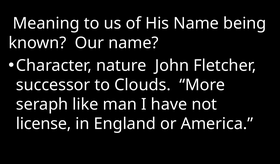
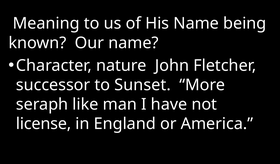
Clouds: Clouds -> Sunset
